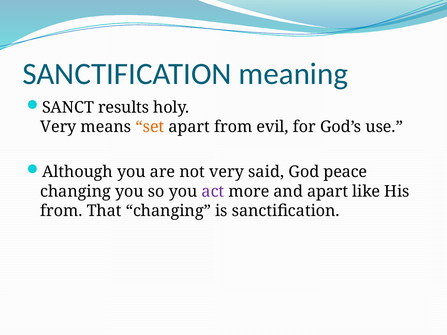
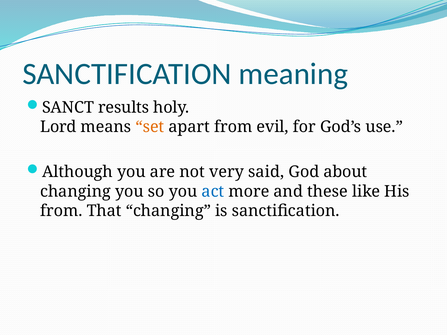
Very at (58, 127): Very -> Lord
peace: peace -> about
act colour: purple -> blue
and apart: apart -> these
